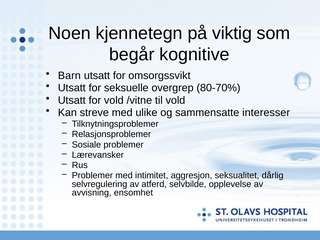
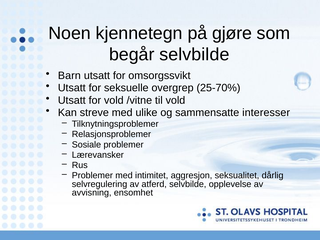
viktig: viktig -> gjøre
begår kognitive: kognitive -> selvbilde
80-70%: 80-70% -> 25-70%
